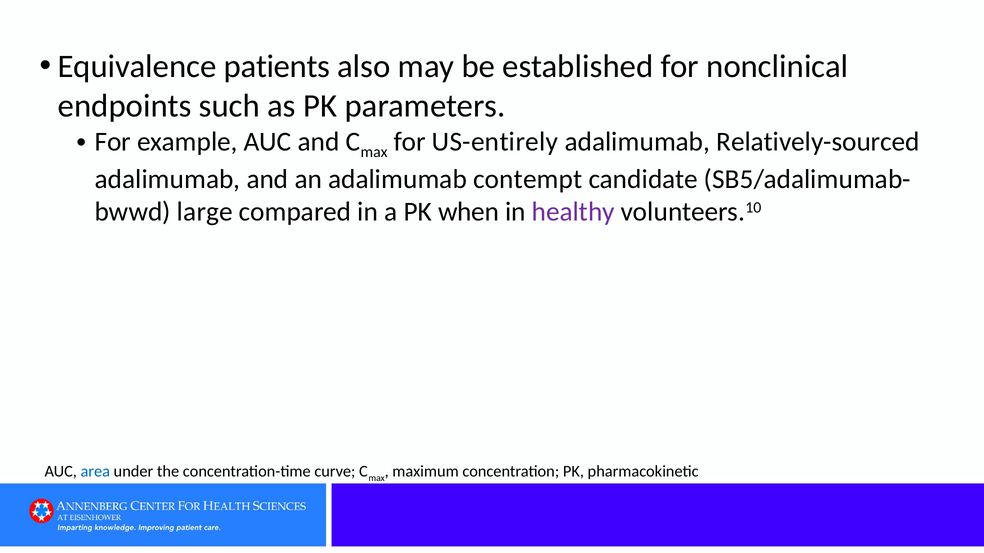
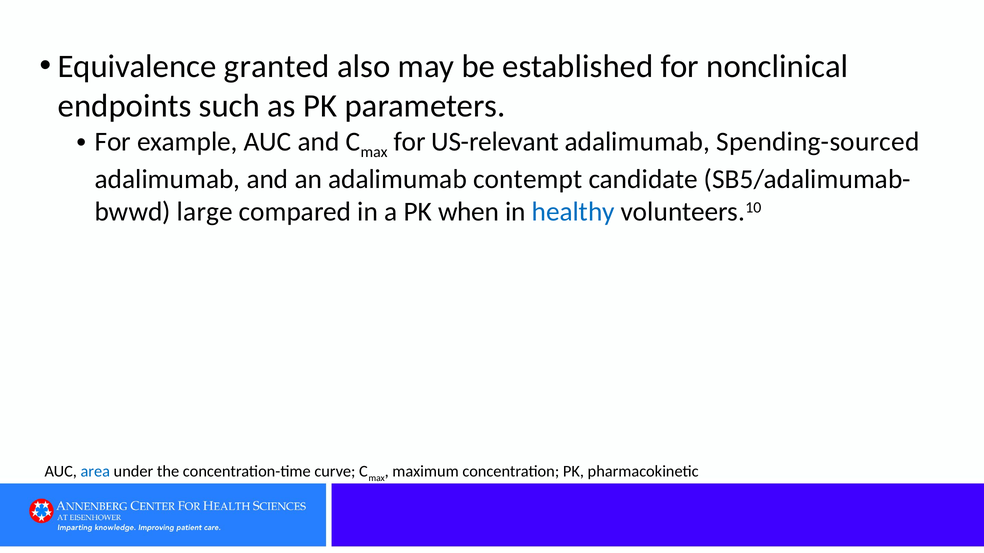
patients: patients -> granted
US-entirely: US-entirely -> US-relevant
Relatively-sourced: Relatively-sourced -> Spending-sourced
healthy colour: purple -> blue
